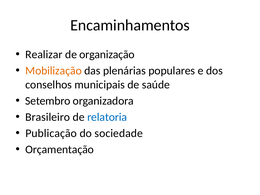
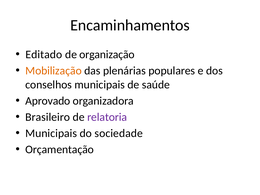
Realizar: Realizar -> Editado
Setembro: Setembro -> Aprovado
relatoria colour: blue -> purple
Publicação at (51, 133): Publicação -> Municipais
